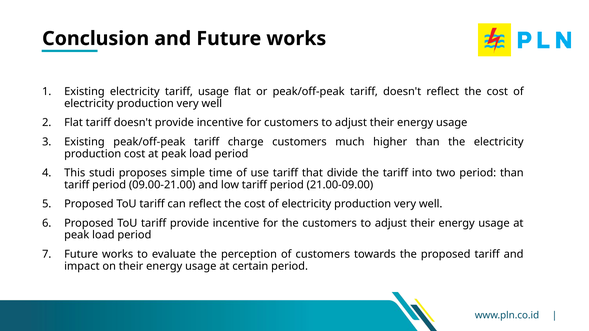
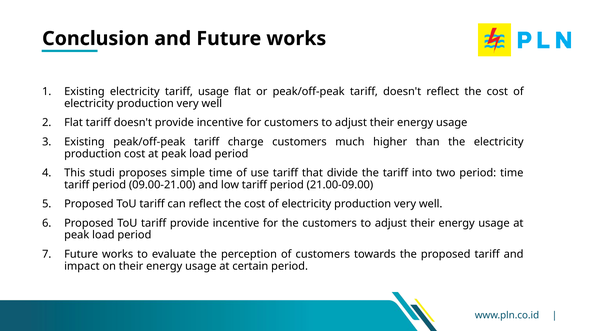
period than: than -> time
